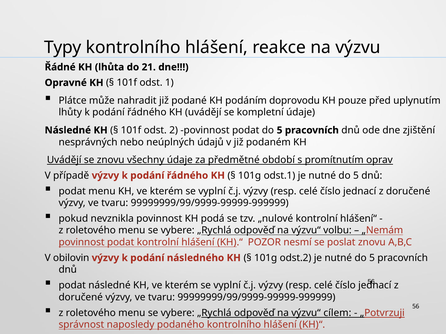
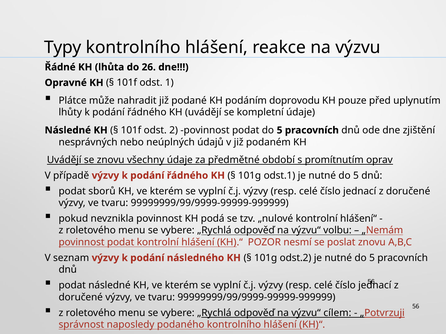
21: 21 -> 26
podat menu: menu -> sborů
obilovin: obilovin -> seznam
